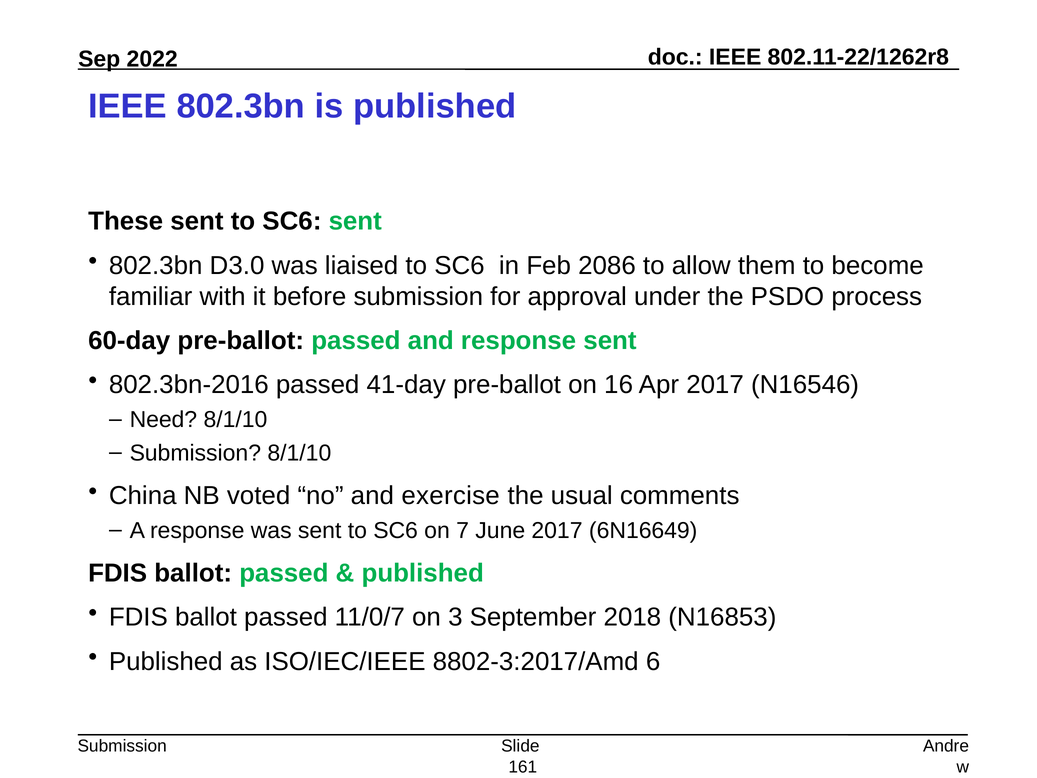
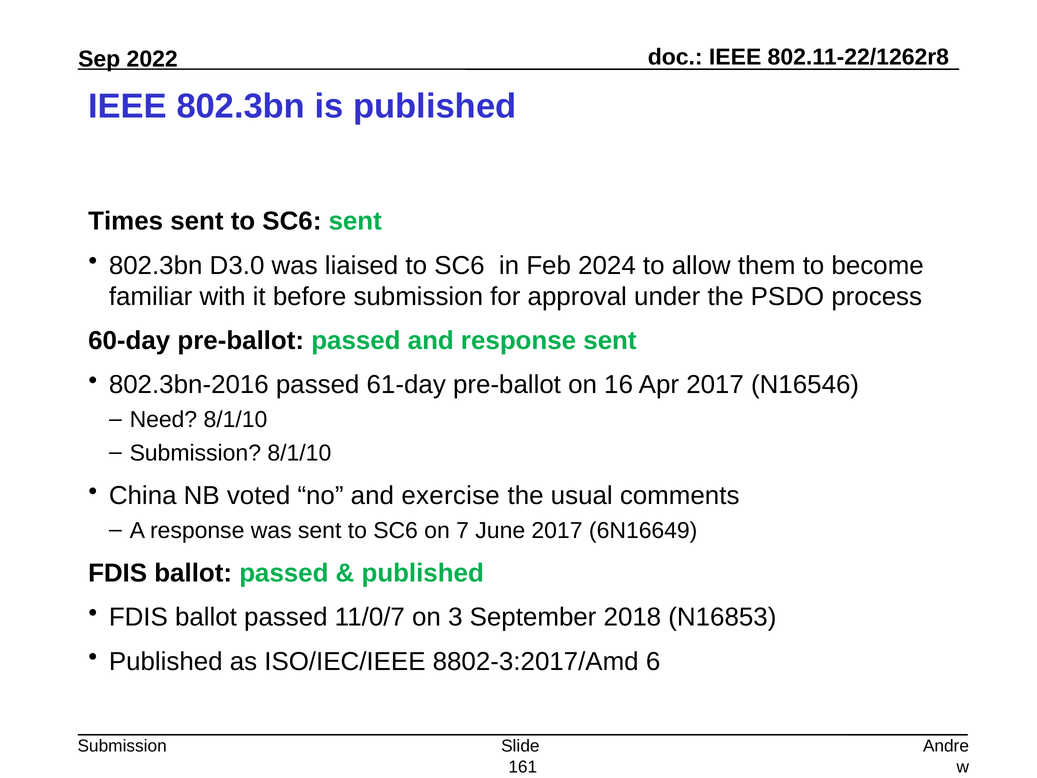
These: These -> Times
2086: 2086 -> 2024
41-day: 41-day -> 61-day
